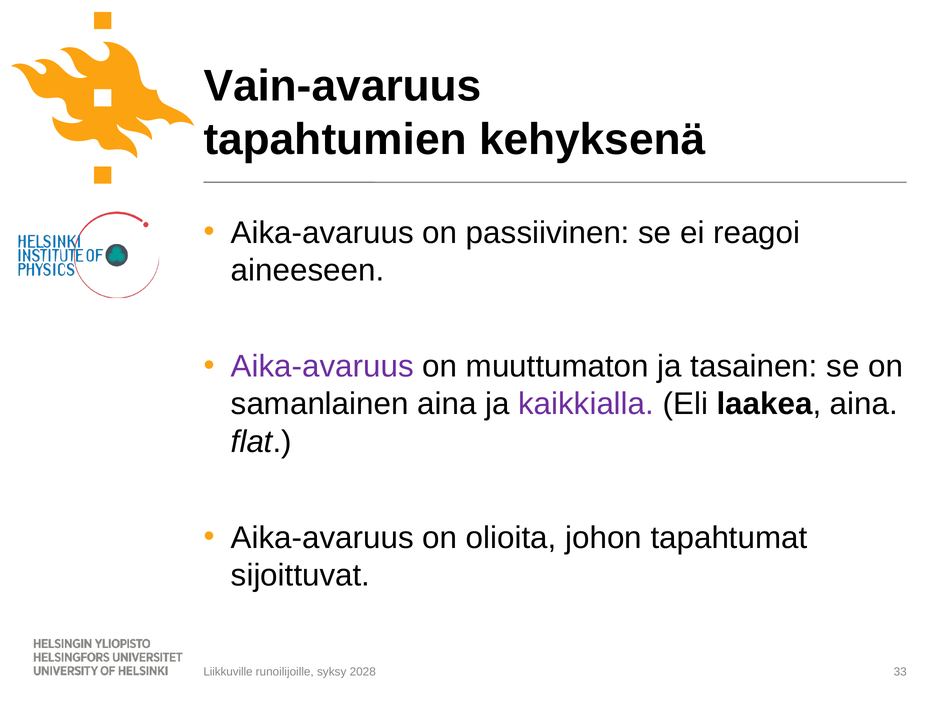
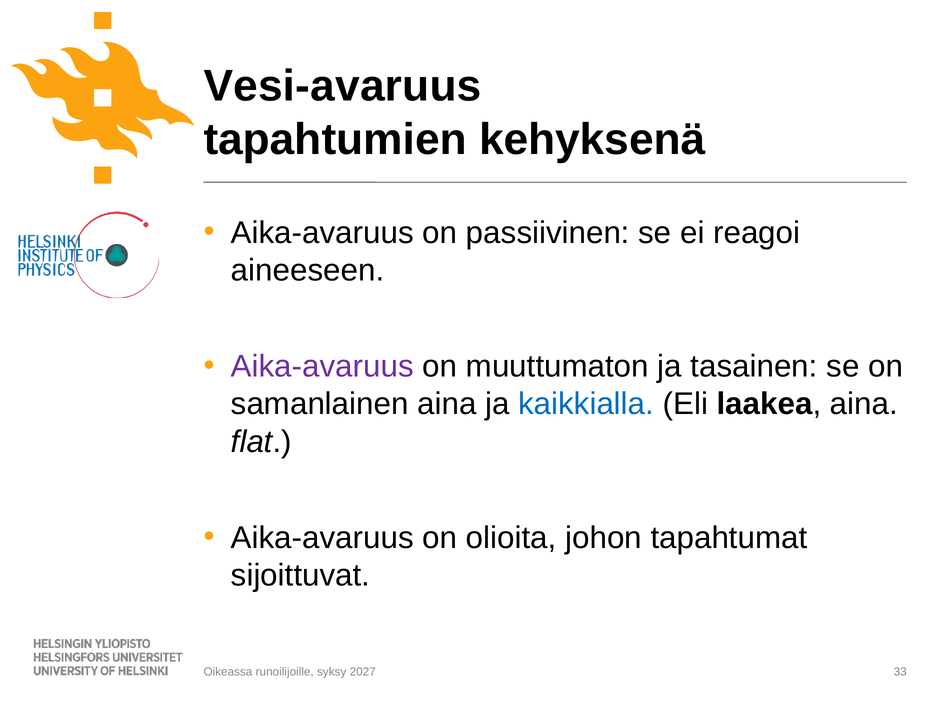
Vain-avaruus: Vain-avaruus -> Vesi-avaruus
kaikkialla colour: purple -> blue
Liikkuville: Liikkuville -> Oikeassa
2028: 2028 -> 2027
